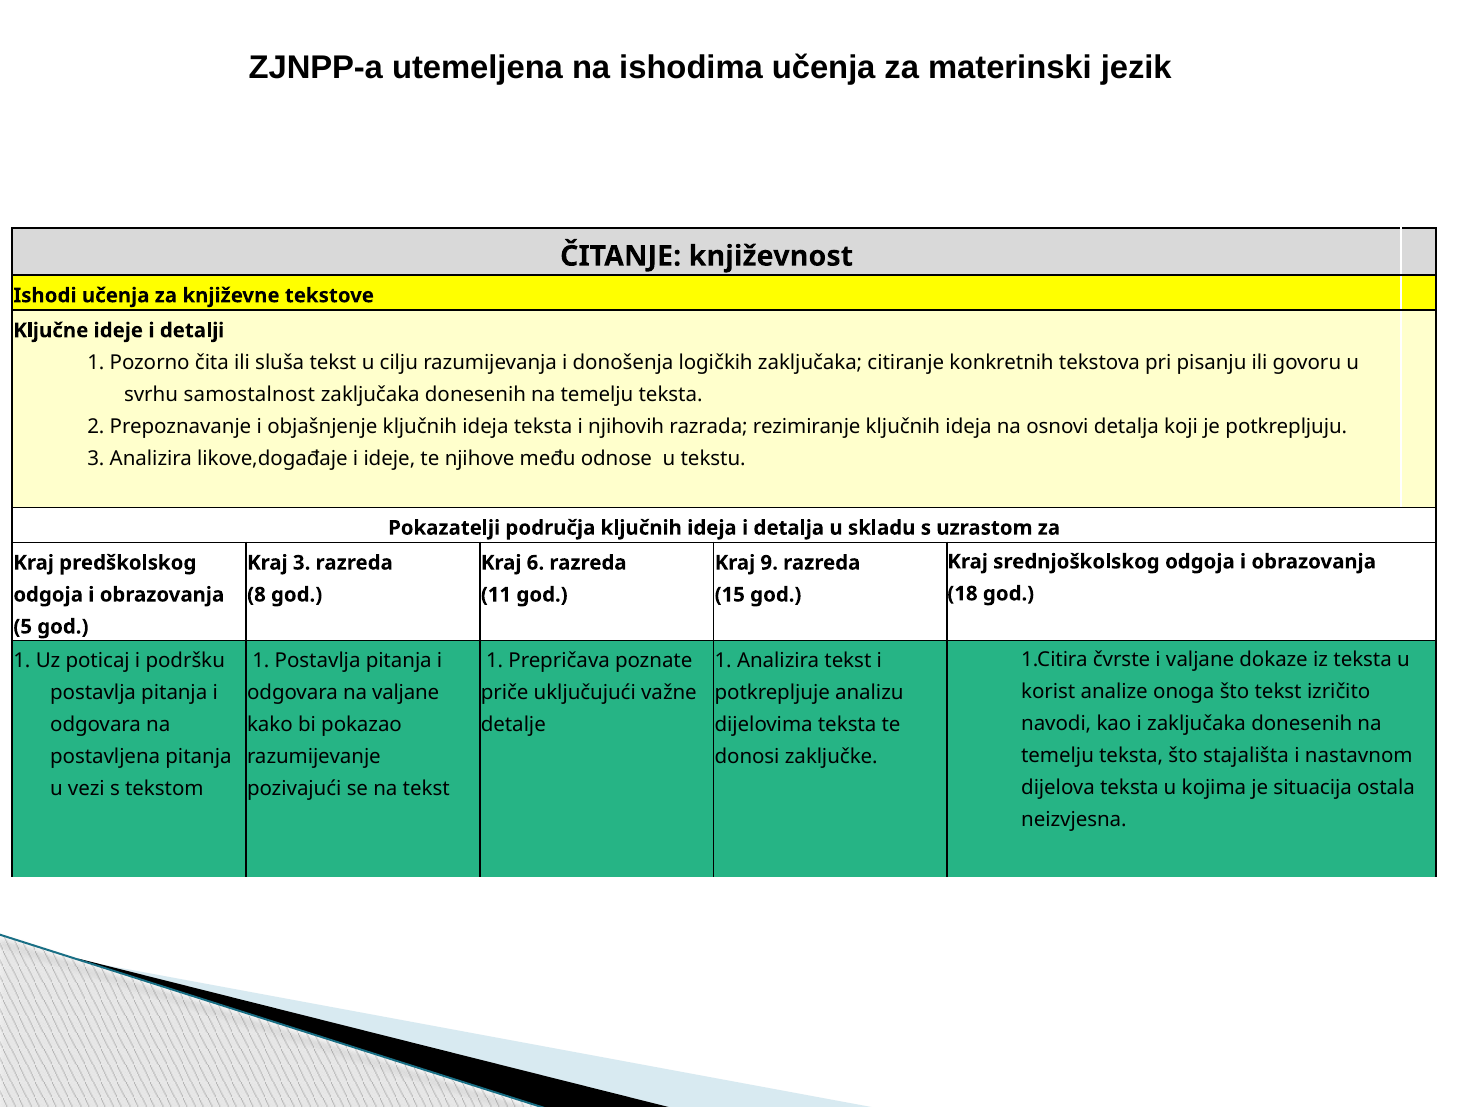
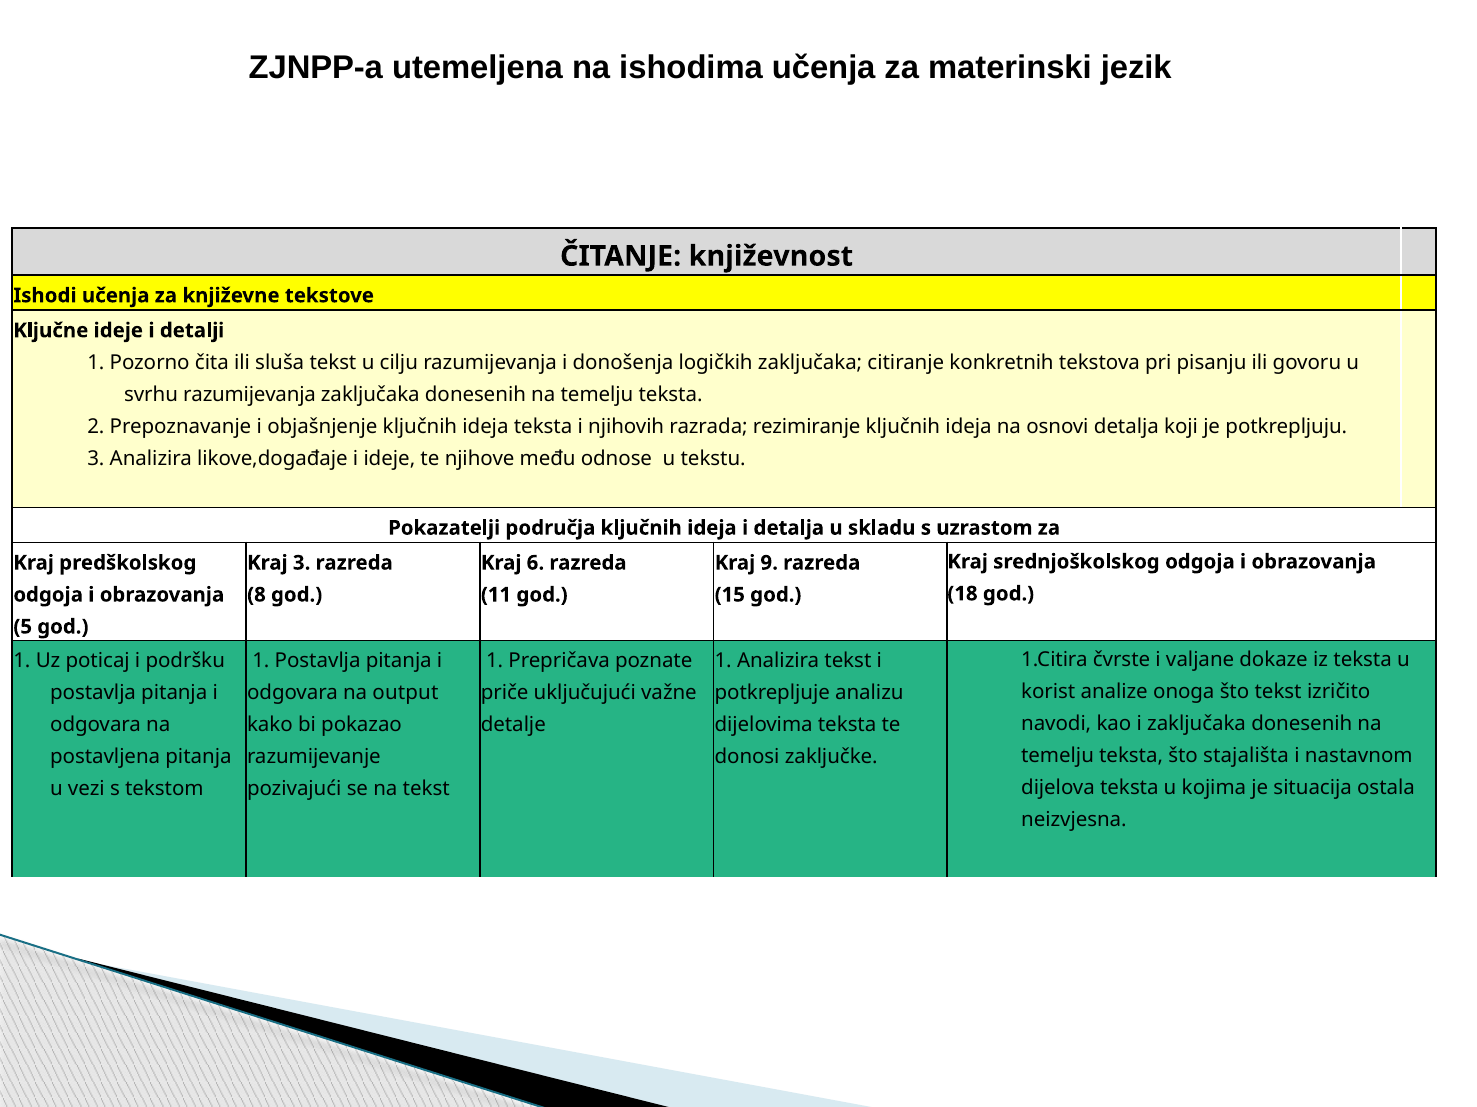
svrhu samostalnost: samostalnost -> razumijevanja
na valjane: valjane -> output
